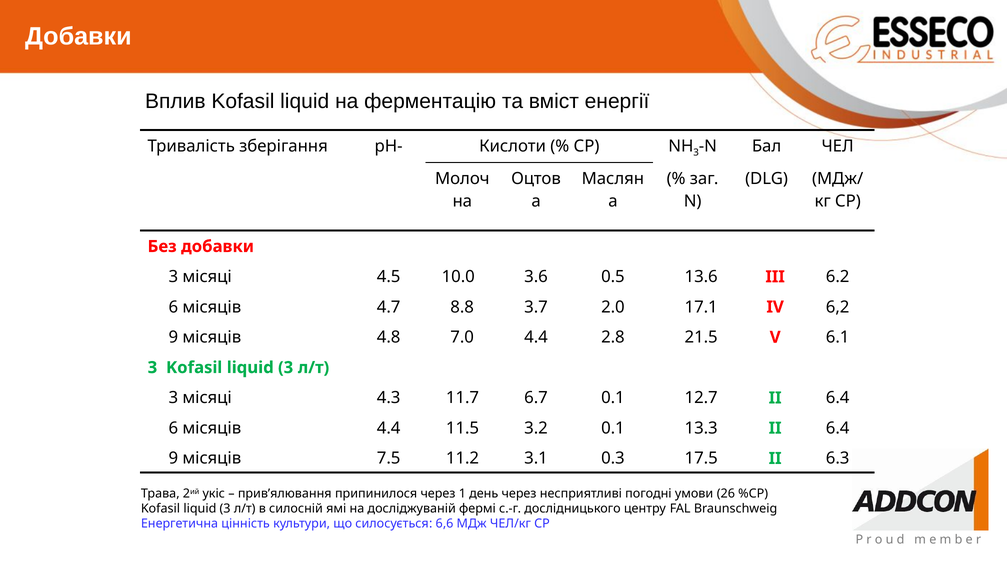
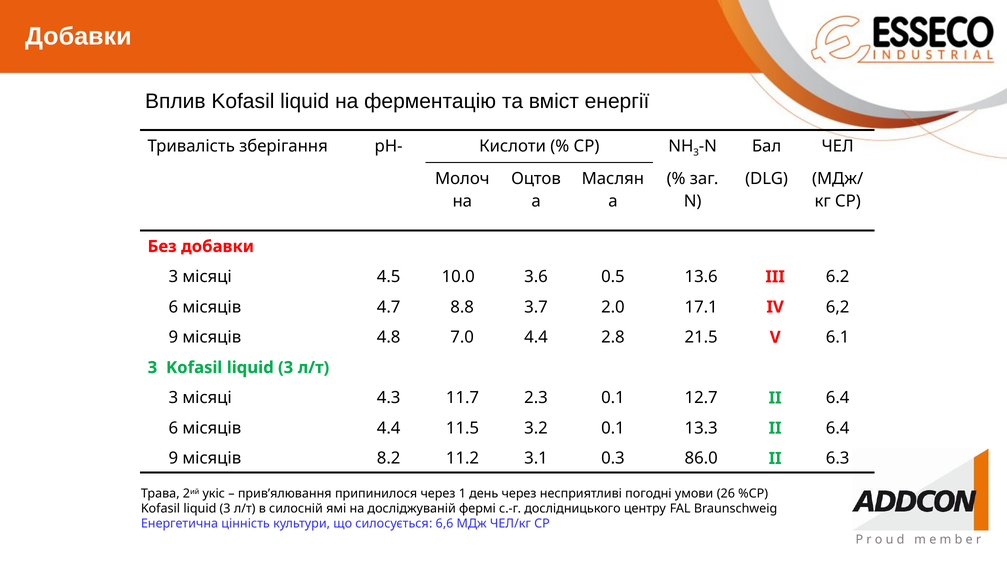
6.7: 6.7 -> 2.3
7.5: 7.5 -> 8.2
17.5: 17.5 -> 86.0
